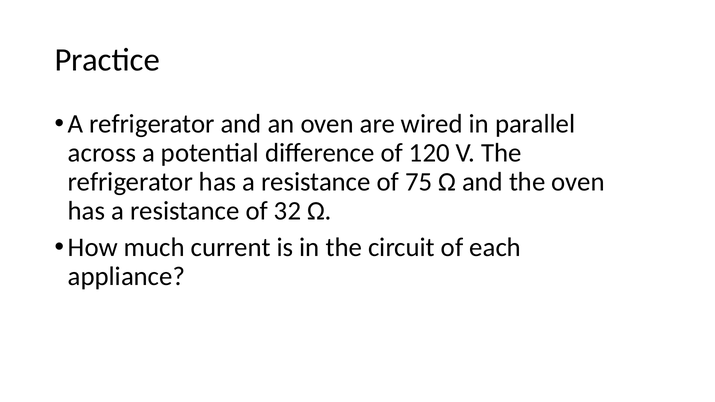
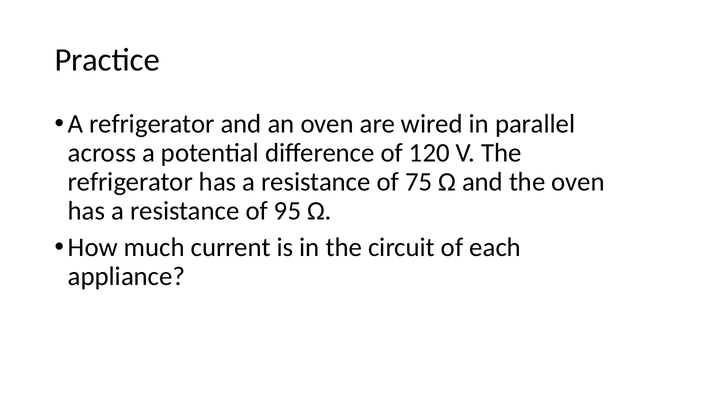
32: 32 -> 95
